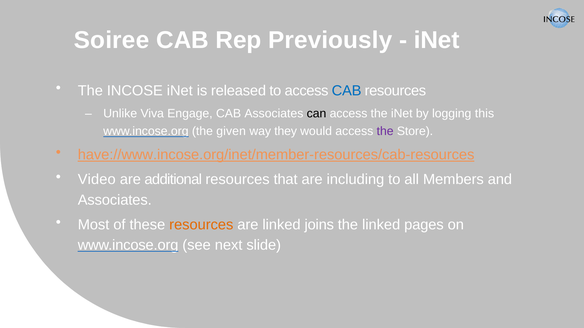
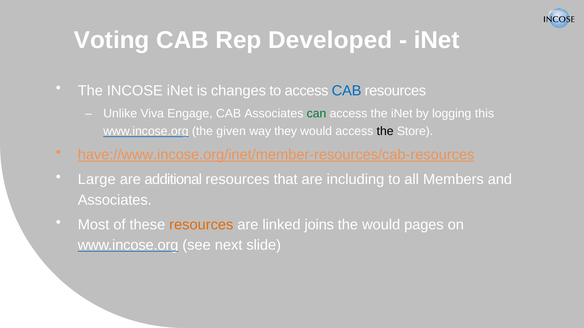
Soiree: Soiree -> Voting
Previously: Previously -> Developed
released: released -> changes
can colour: black -> green
the at (385, 131) colour: purple -> black
Video: Video -> Large
the linked: linked -> would
